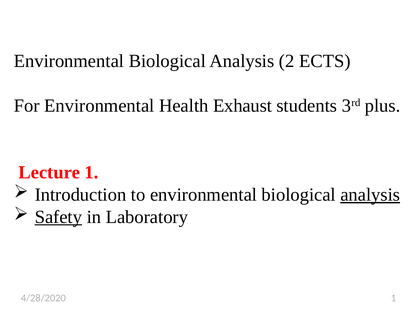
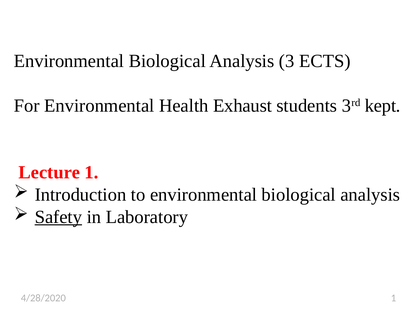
2: 2 -> 3
plus: plus -> kept
analysis at (370, 195) underline: present -> none
